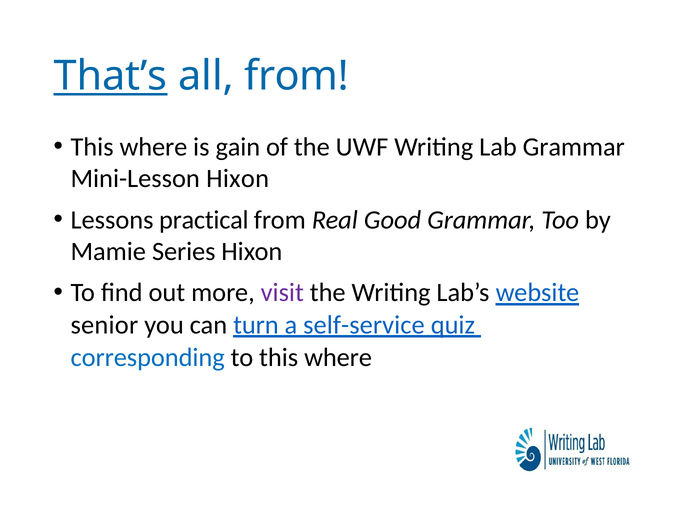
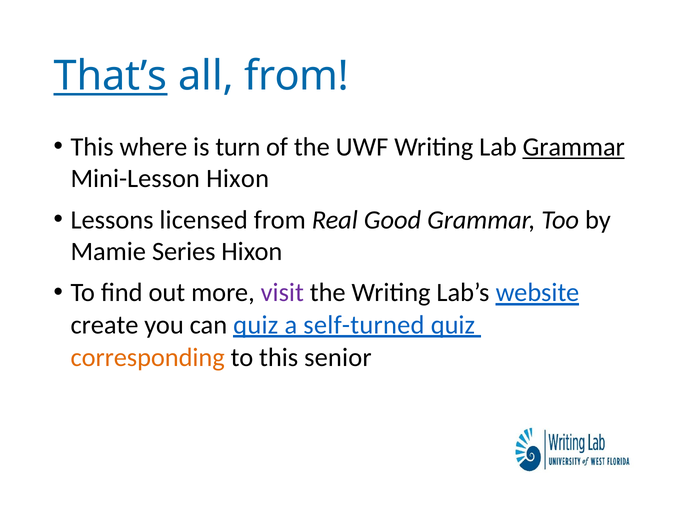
gain: gain -> turn
Grammar at (574, 147) underline: none -> present
practical: practical -> licensed
senior: senior -> create
can turn: turn -> quiz
self-service: self-service -> self-turned
corresponding colour: blue -> orange
to this where: where -> senior
